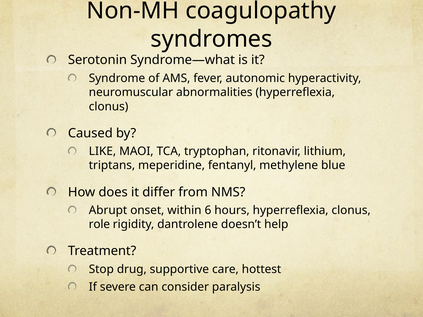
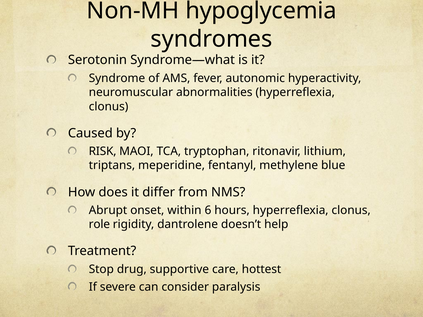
coagulopathy: coagulopathy -> hypoglycemia
LIKE: LIKE -> RISK
